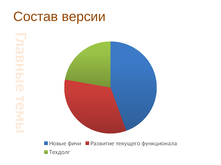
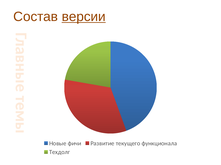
версии underline: none -> present
